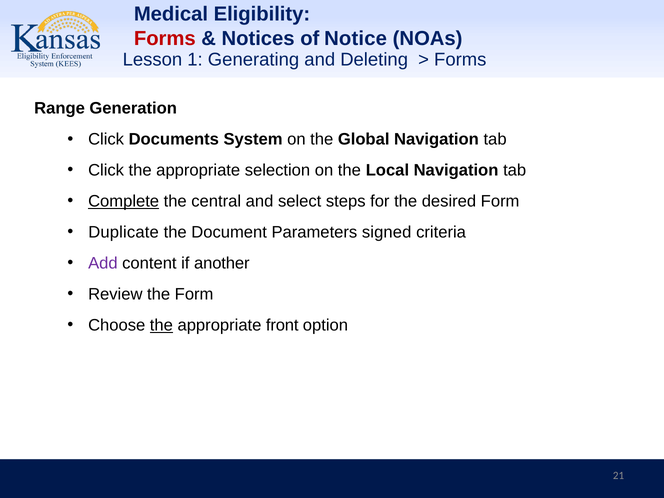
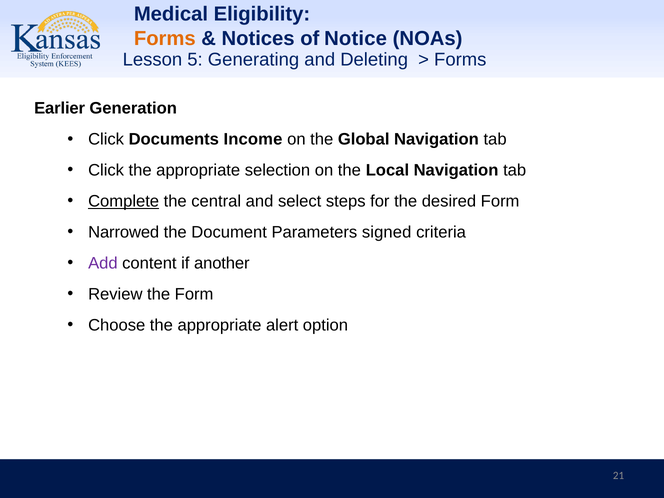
Forms at (165, 38) colour: red -> orange
1: 1 -> 5
Range: Range -> Earlier
System: System -> Income
Duplicate: Duplicate -> Narrowed
the at (161, 325) underline: present -> none
front: front -> alert
